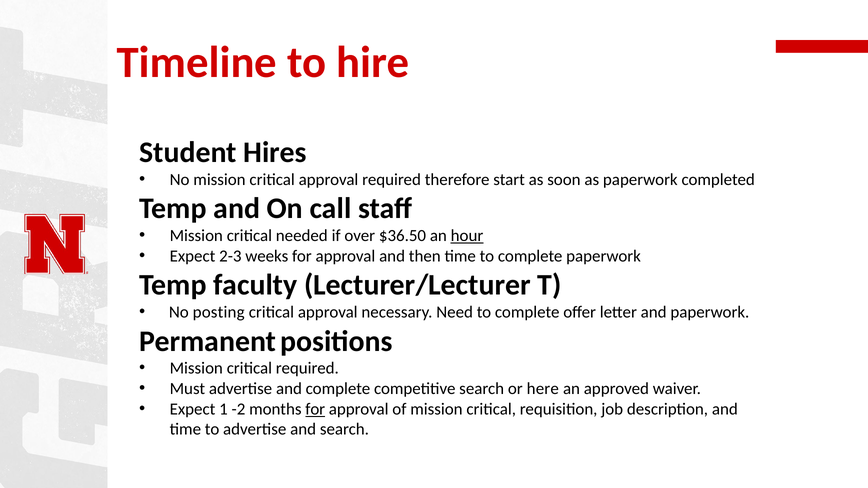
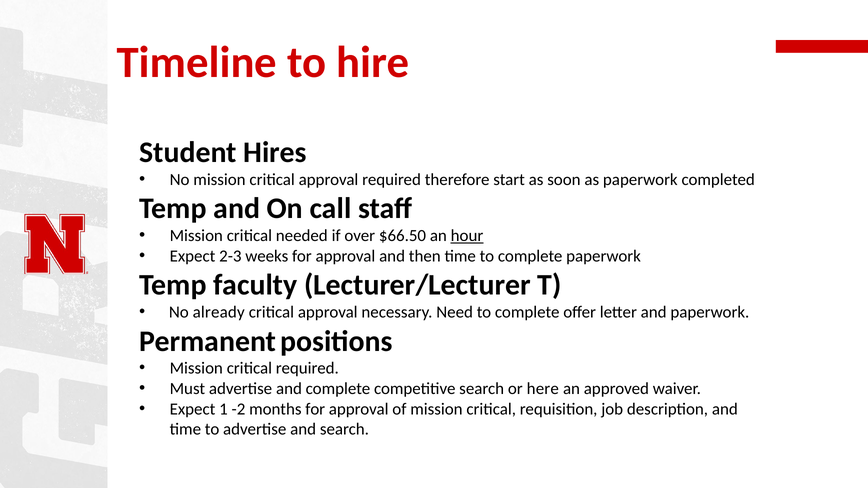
$36.50: $36.50 -> $66.50
posting: posting -> already
for at (315, 409) underline: present -> none
